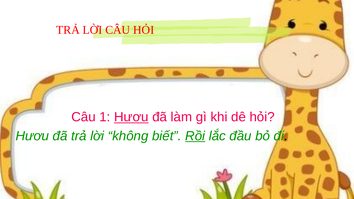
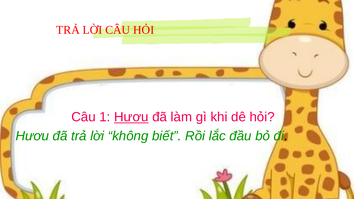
Rồi underline: present -> none
